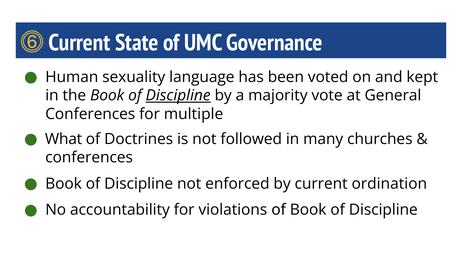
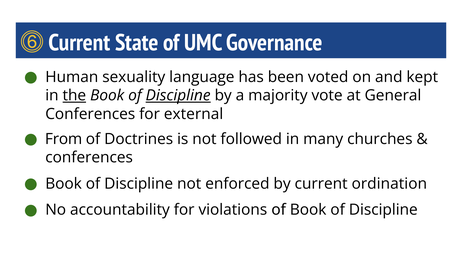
the underline: none -> present
multiple: multiple -> external
What: What -> From
